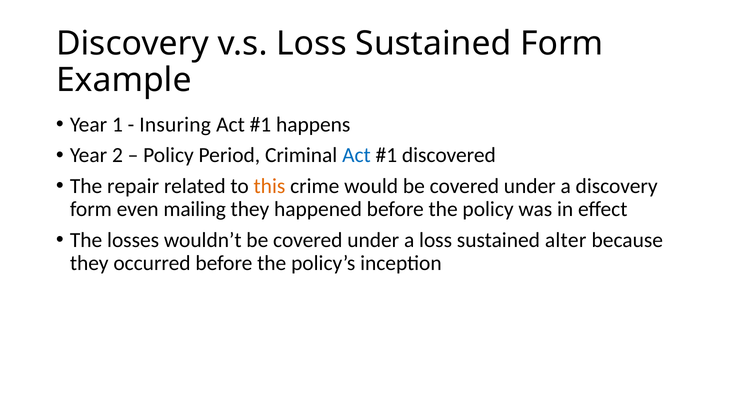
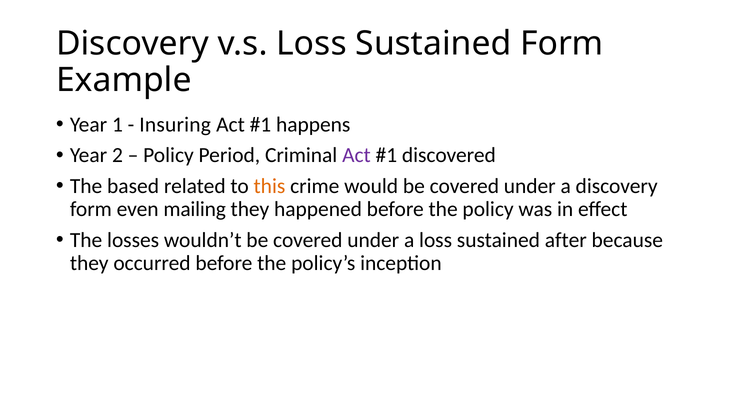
Act at (356, 155) colour: blue -> purple
repair: repair -> based
alter: alter -> after
